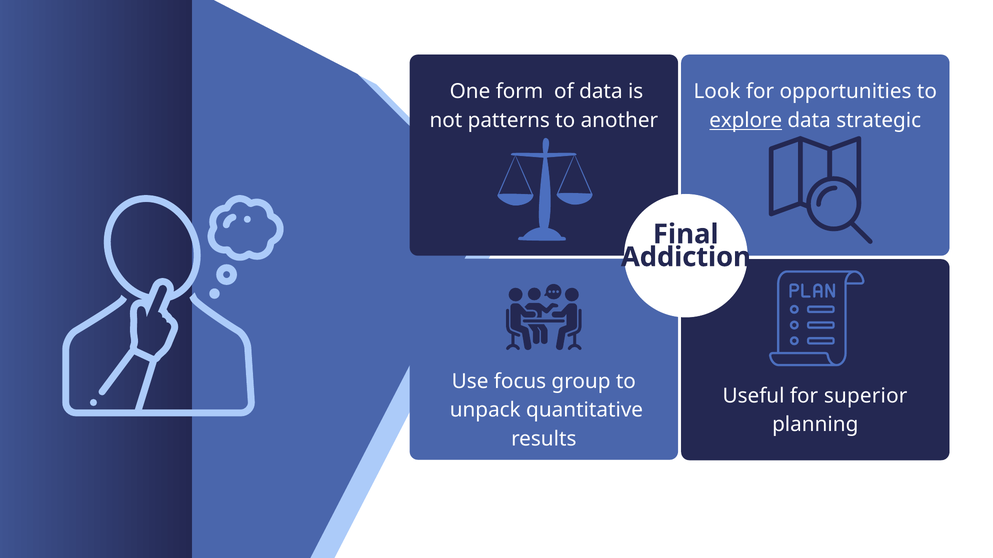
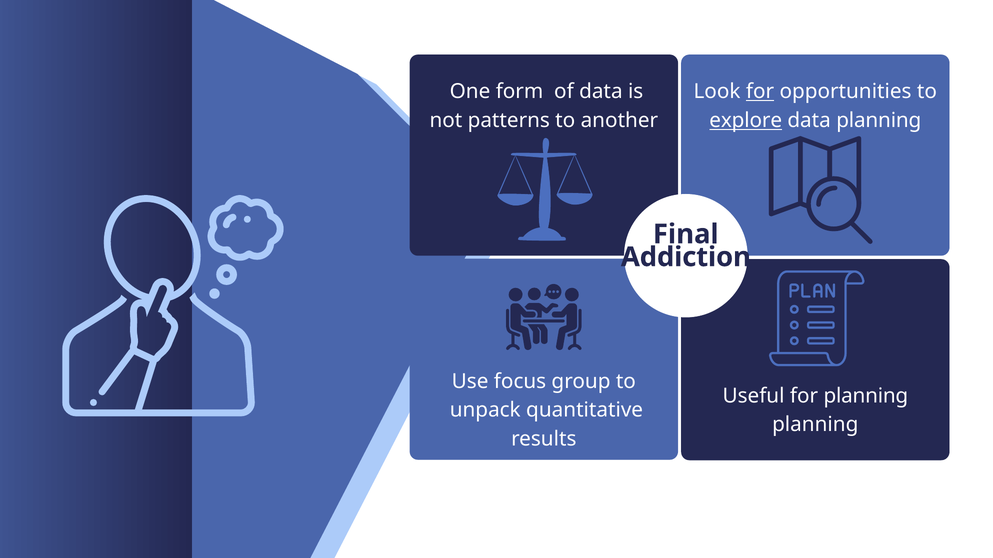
for at (760, 92) underline: none -> present
data strategic: strategic -> planning
for superior: superior -> planning
